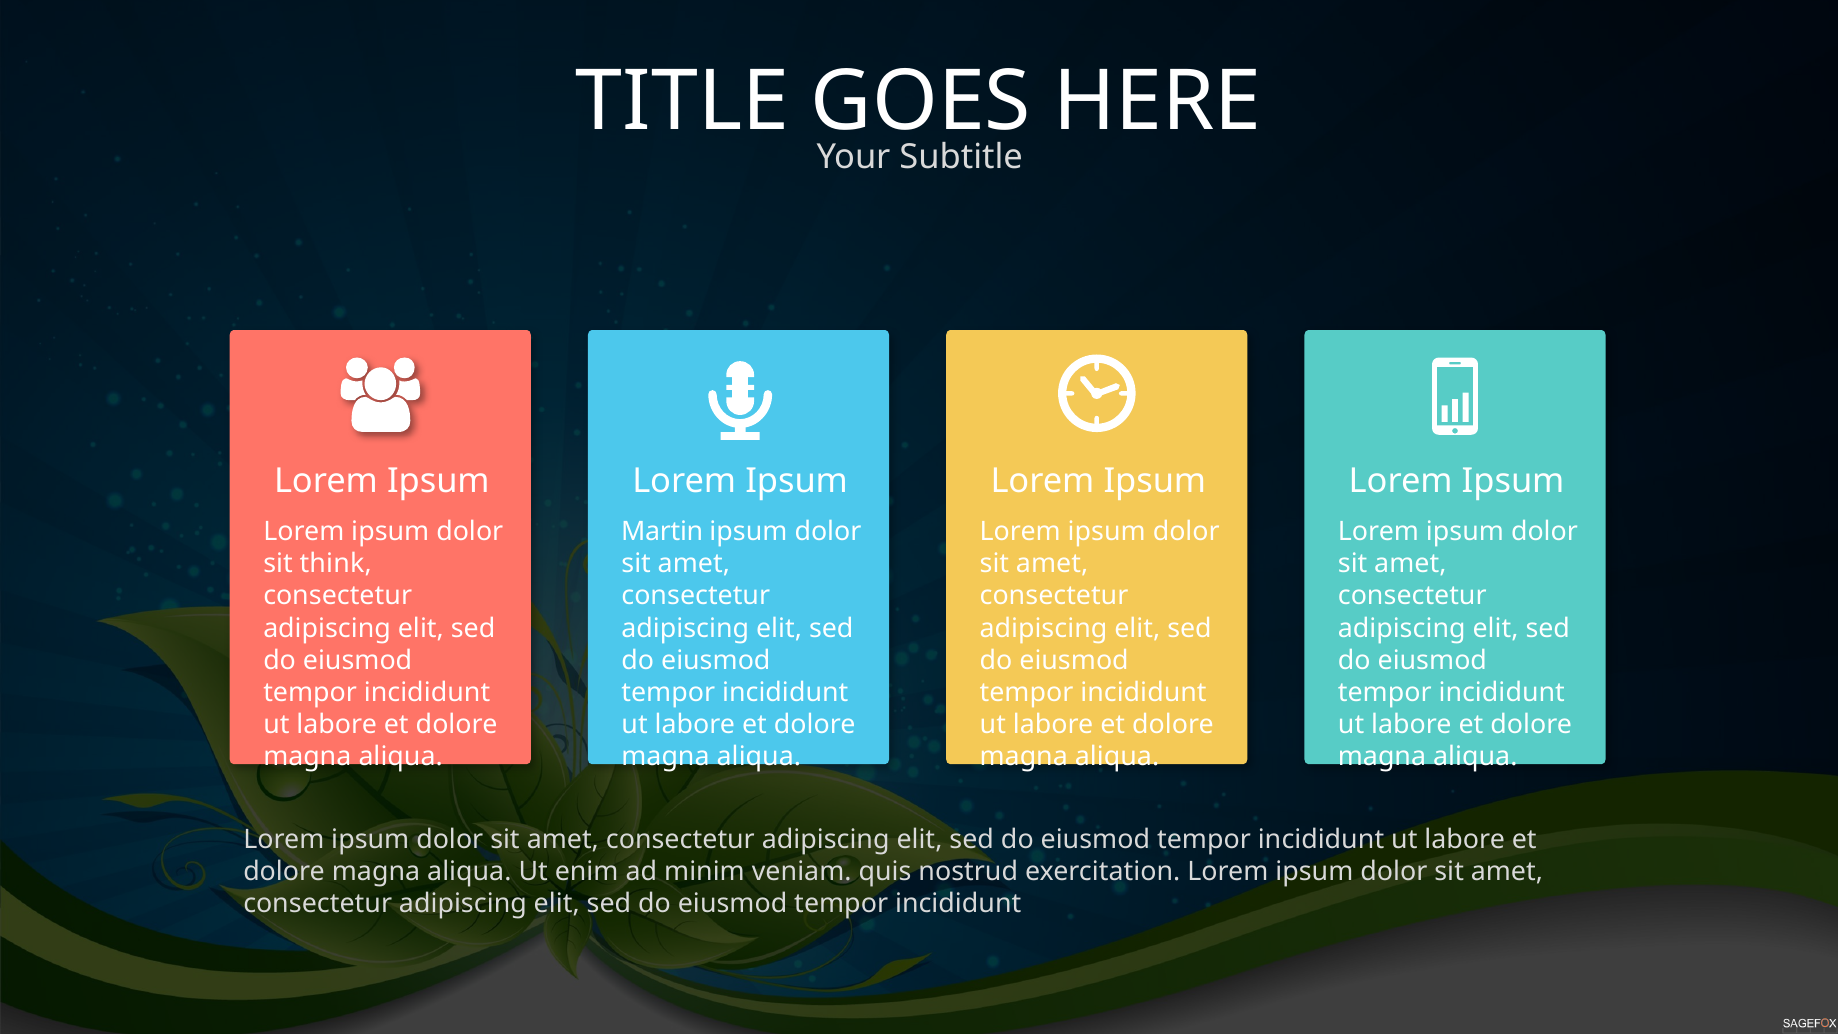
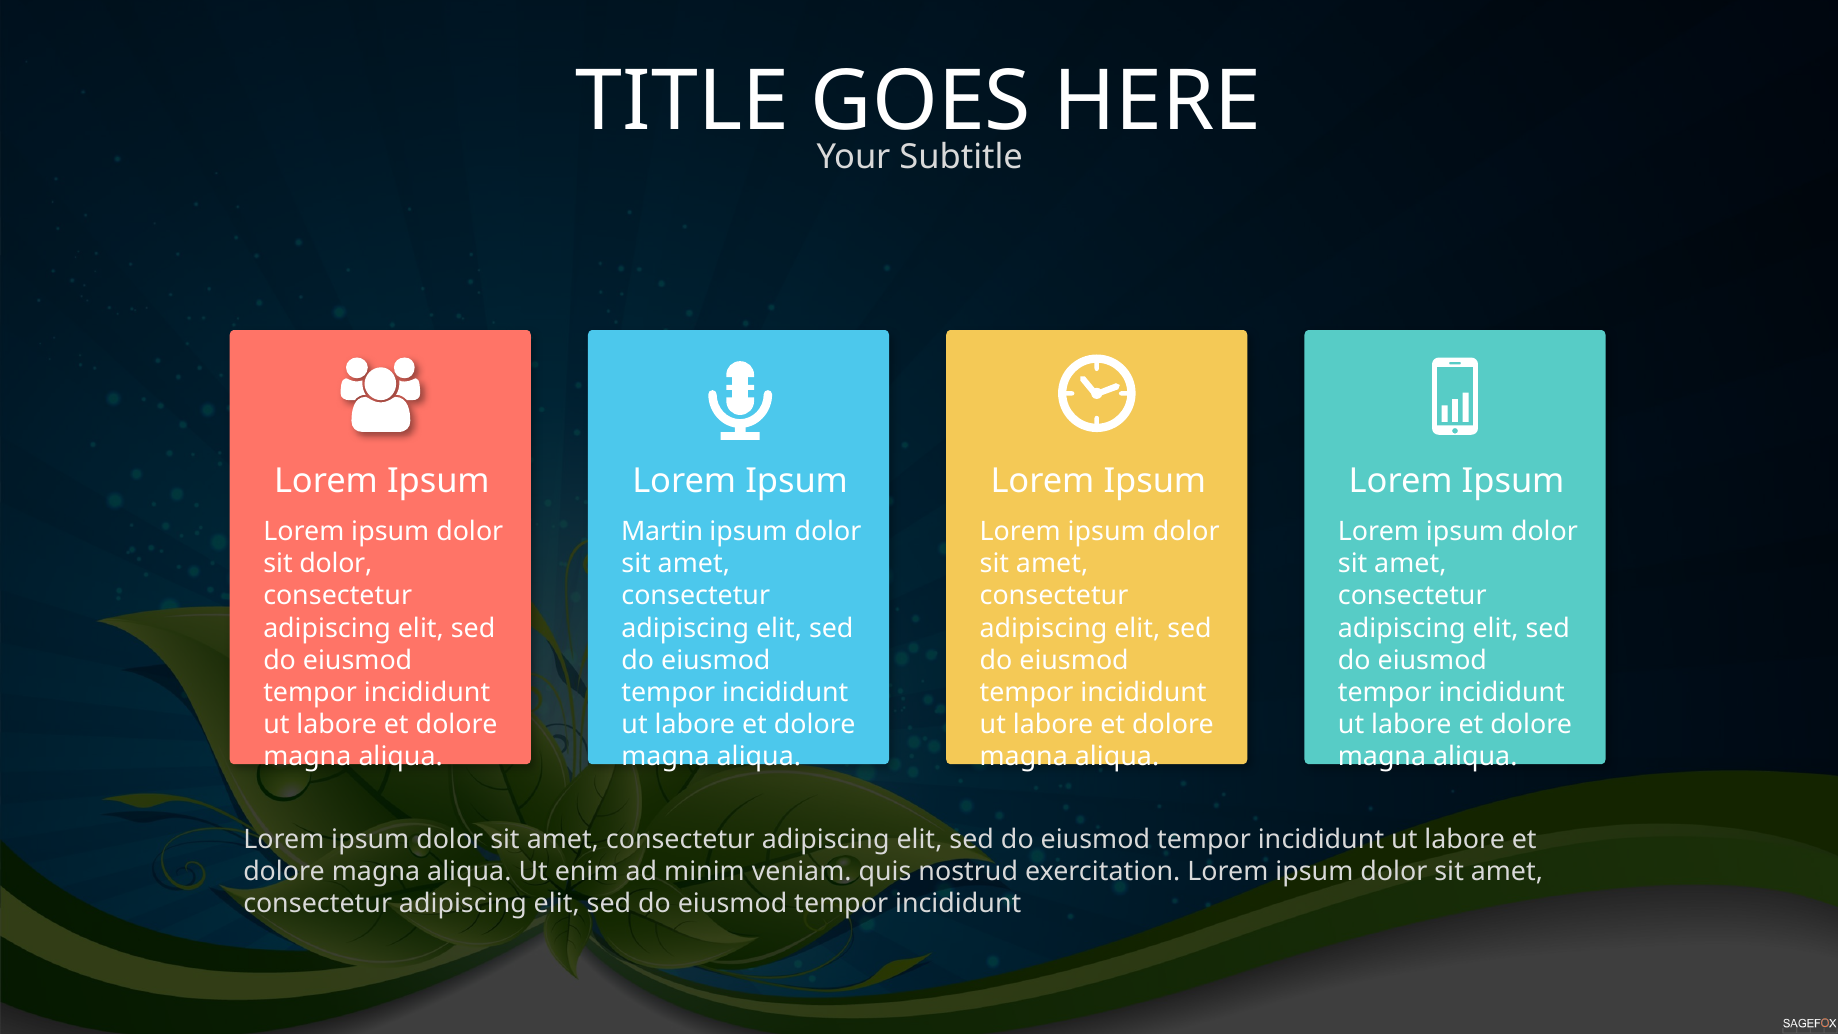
sit think: think -> dolor
